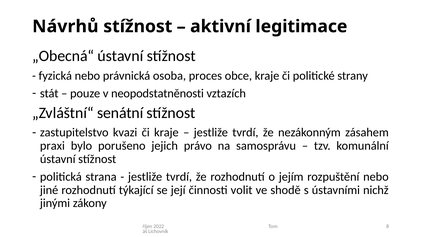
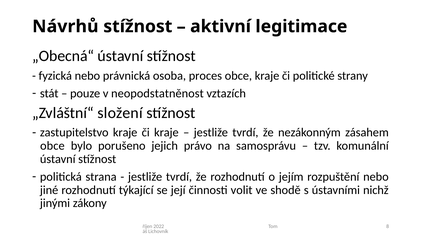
neopodstatněnosti: neopodstatněnosti -> neopodstatněnost
senátní: senátní -> složení
zastupitelstvo kvazi: kvazi -> kraje
praxi at (52, 146): praxi -> obce
